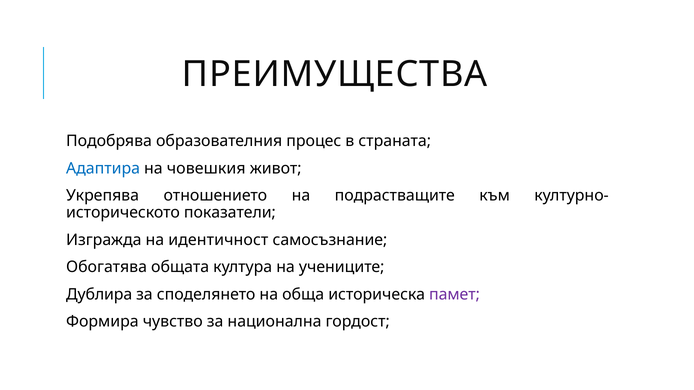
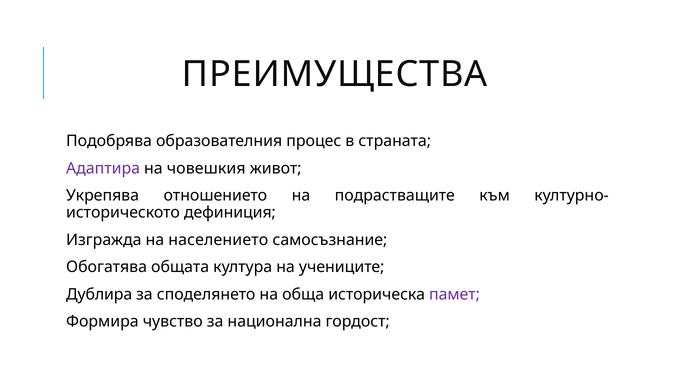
Адаптира colour: blue -> purple
показатели: показатели -> дефиниция
идентичност: идентичност -> населението
